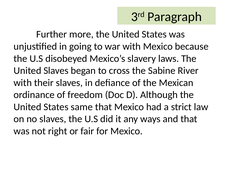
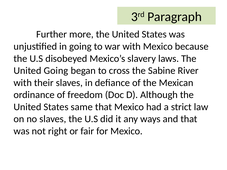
United Slaves: Slaves -> Going
